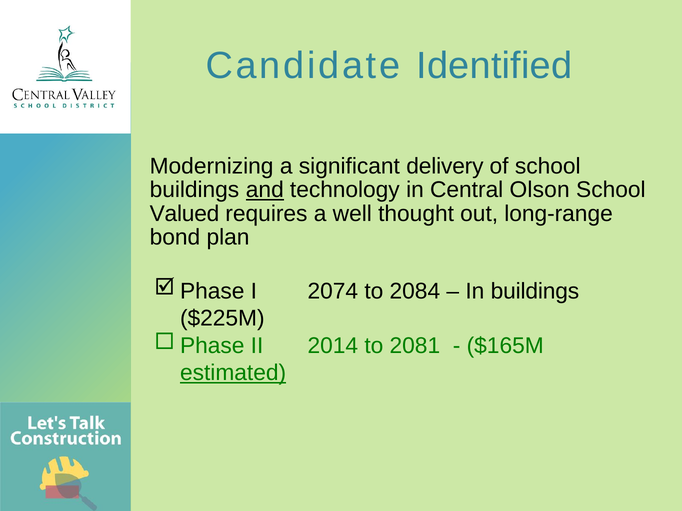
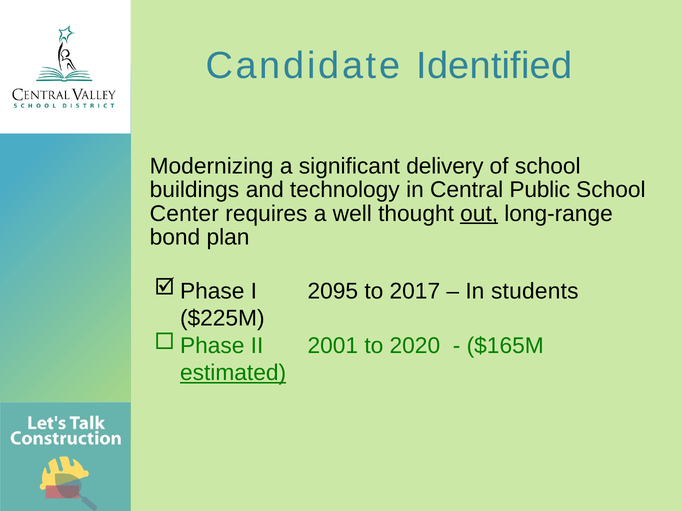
and underline: present -> none
Olson: Olson -> Public
Valued: Valued -> Center
out underline: none -> present
2074: 2074 -> 2095
2084: 2084 -> 2017
In buildings: buildings -> students
2014: 2014 -> 2001
2081: 2081 -> 2020
